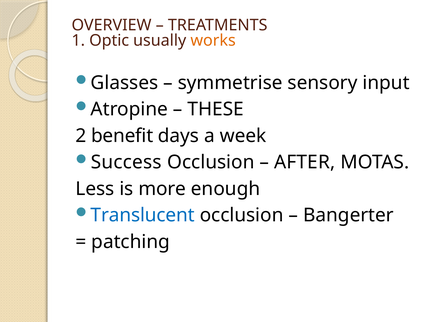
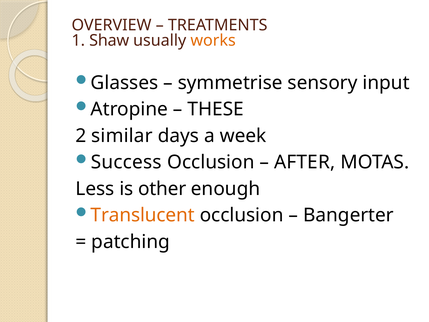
Optic: Optic -> Shaw
benefit: benefit -> similar
more: more -> other
Translucent colour: blue -> orange
